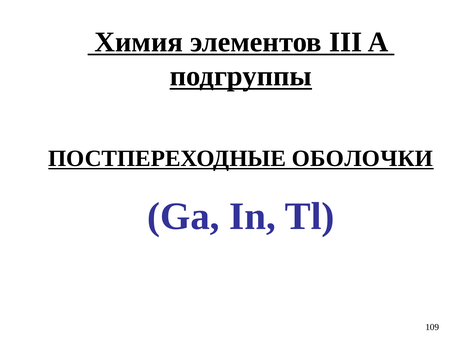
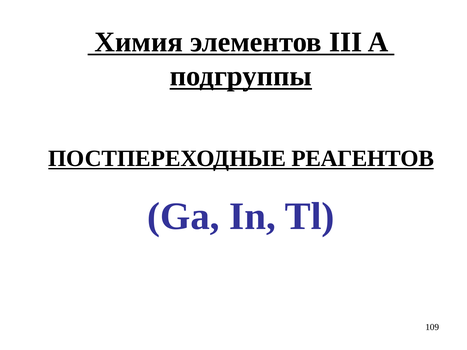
ОБОЛОЧКИ: ОБОЛОЧКИ -> РЕАГЕНТОВ
